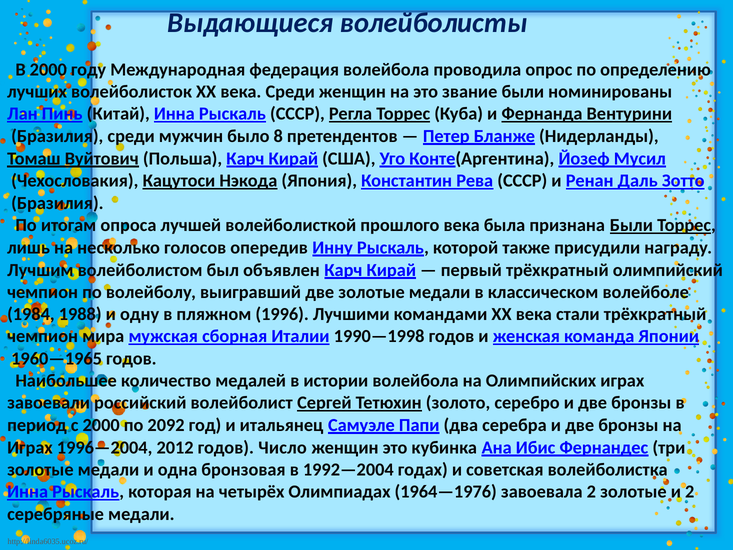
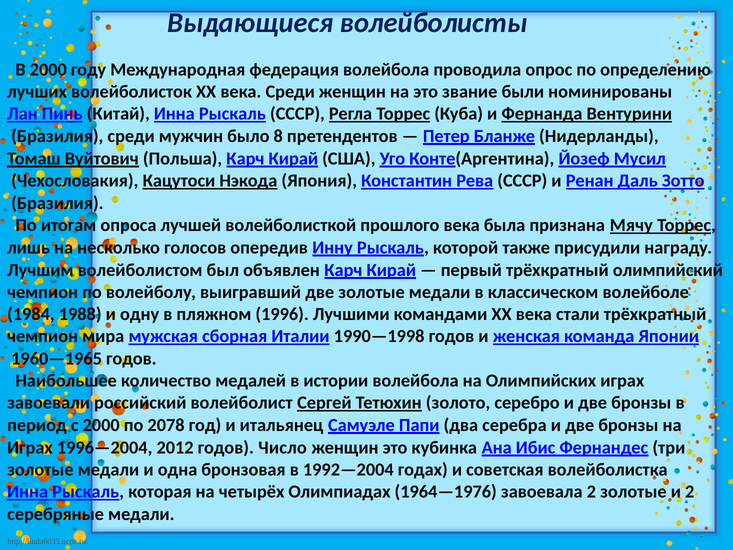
признана Были: Были -> Мячу
2092: 2092 -> 2078
